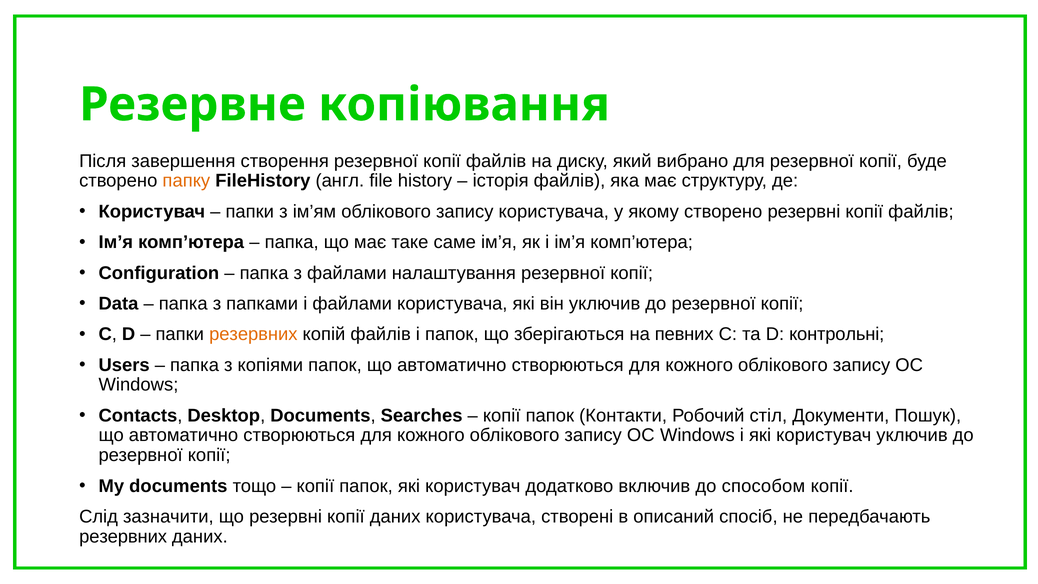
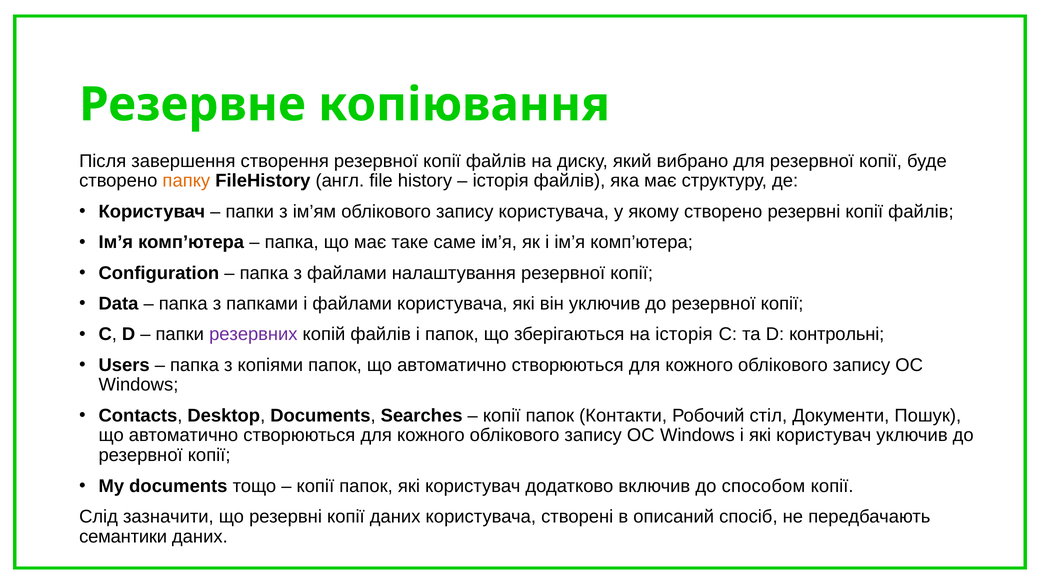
резервних at (253, 334) colour: orange -> purple
на певних: певних -> історія
резервних at (123, 536): резервних -> семантики
